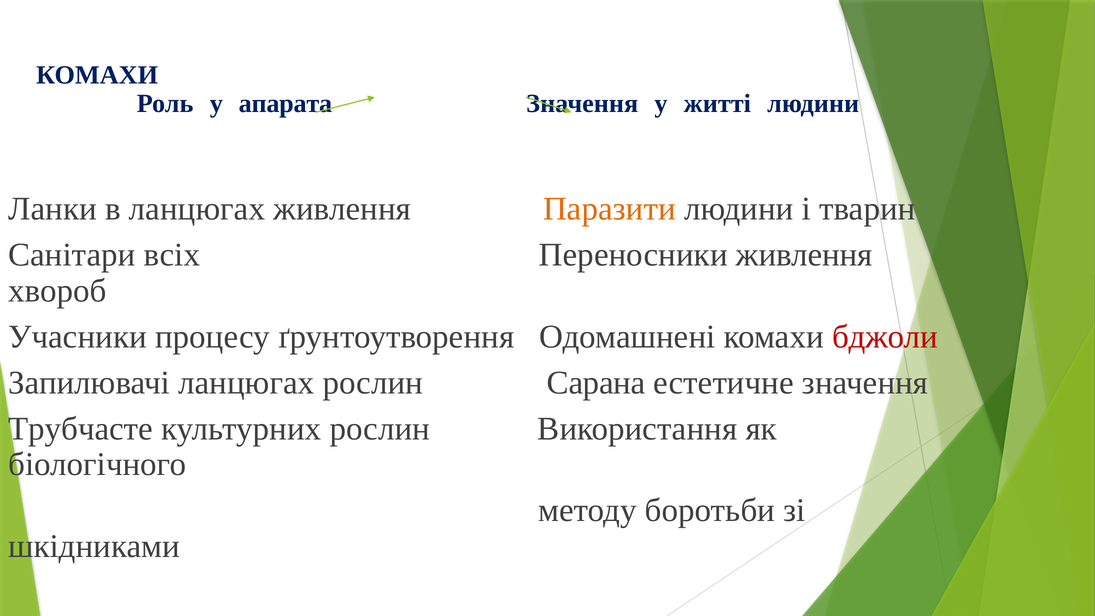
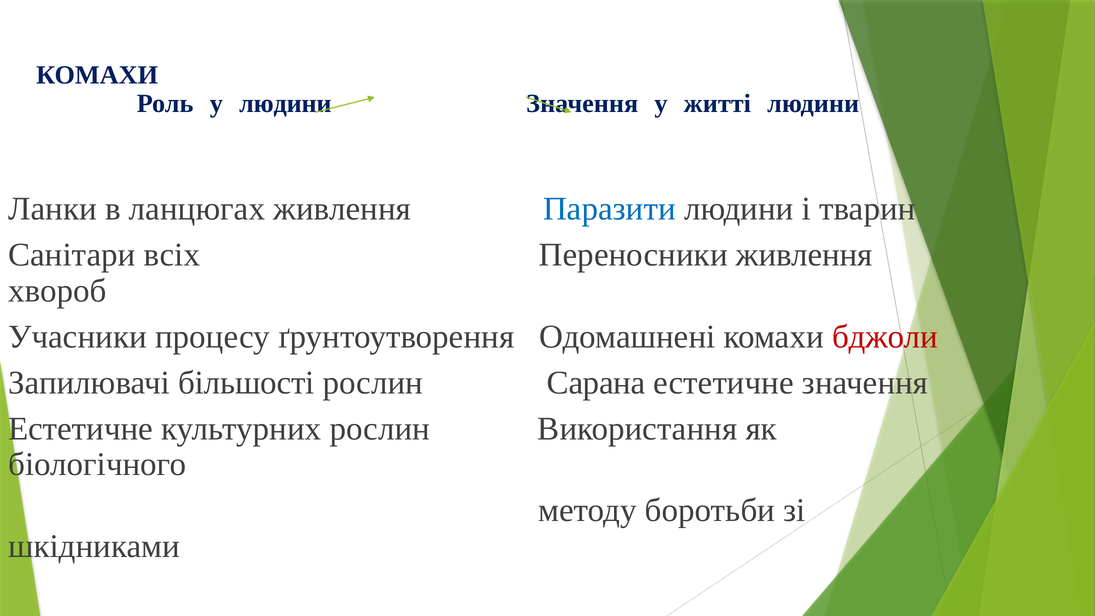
у апарата: апарата -> людини
Паразити colour: orange -> blue
Запилювачі ланцюгах: ланцюгах -> більшості
Трубчасте at (81, 429): Трубчасте -> Естетичне
